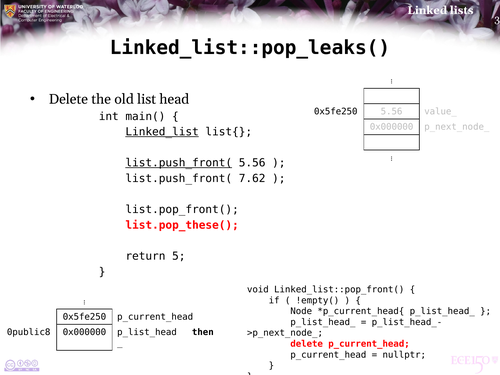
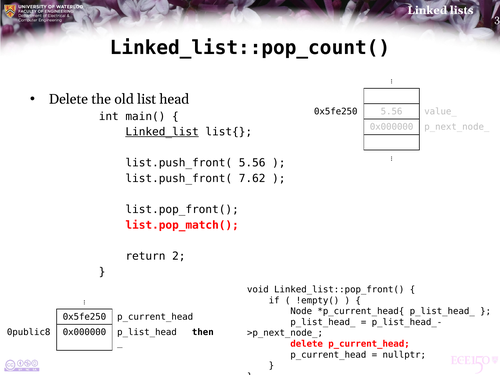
Linked_list::pop_leaks(: Linked_list::pop_leaks( -> Linked_list::pop_count(
list.push_front( at (179, 163) underline: present -> none
list.pop_these(: list.pop_these( -> list.pop_match(
5: 5 -> 2
